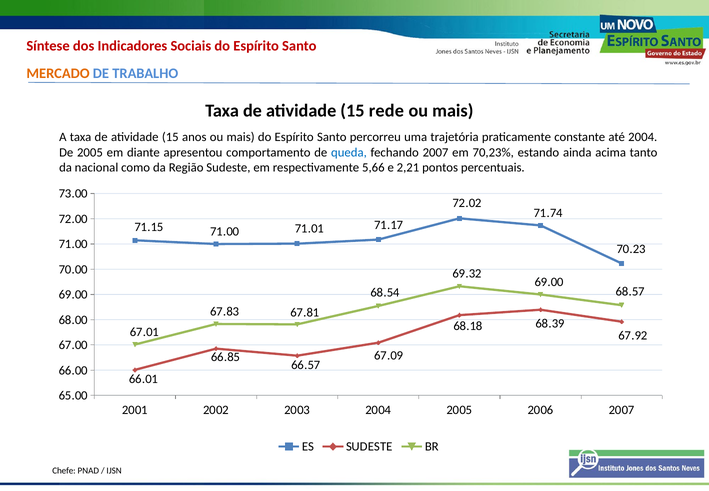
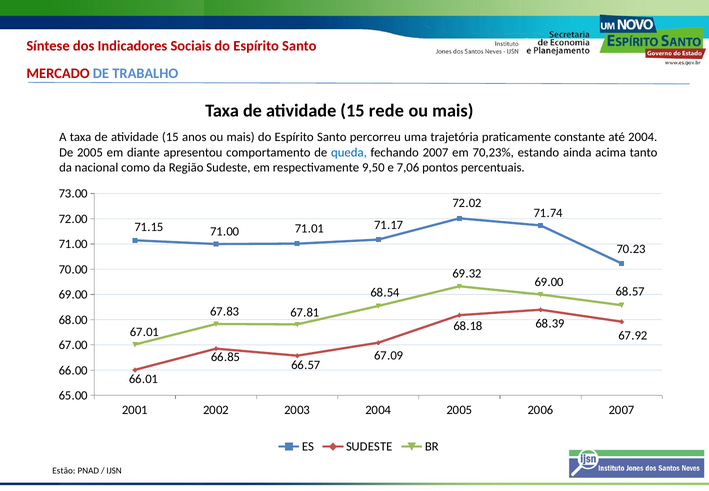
MERCADO colour: orange -> red
5,66: 5,66 -> 9,50
2,21: 2,21 -> 7,06
Chefe: Chefe -> Estão
